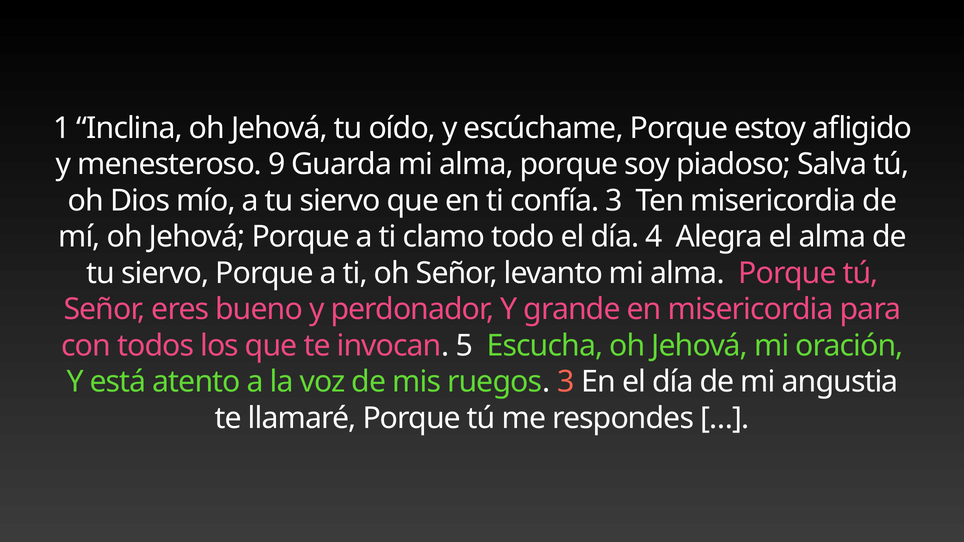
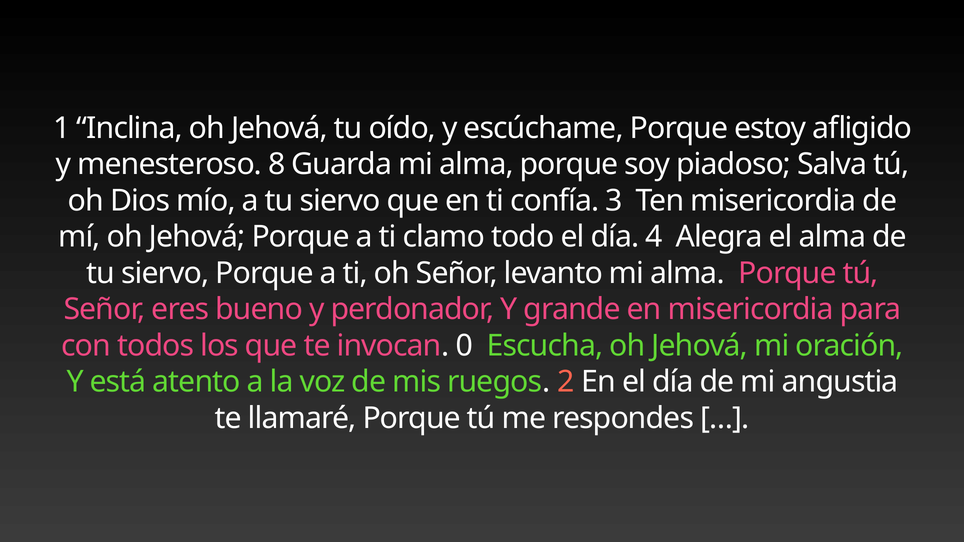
9: 9 -> 8
5: 5 -> 0
ruegos 3: 3 -> 2
